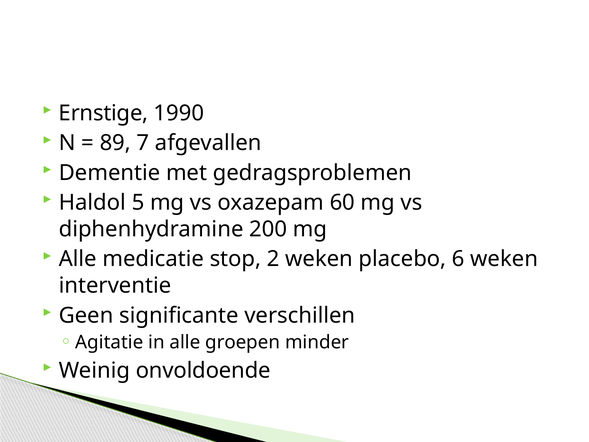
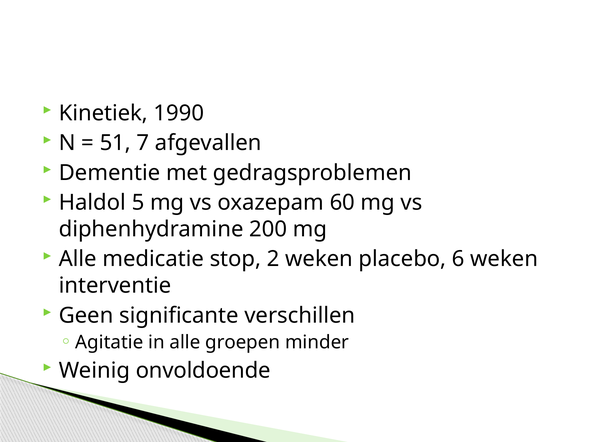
Ernstige: Ernstige -> Kinetiek
89: 89 -> 51
